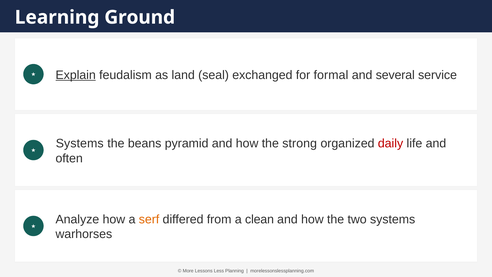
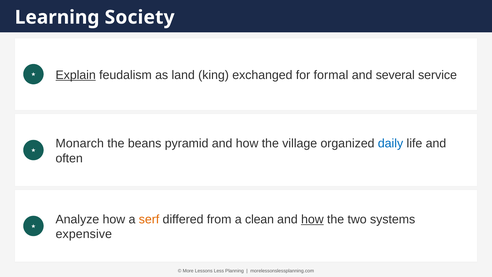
Ground: Ground -> Society
seal: seal -> king
Systems at (80, 143): Systems -> Monarch
strong: strong -> village
daily colour: red -> blue
how at (312, 219) underline: none -> present
warhorses: warhorses -> expensive
